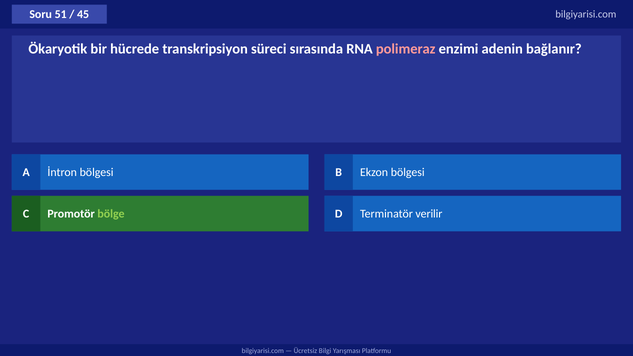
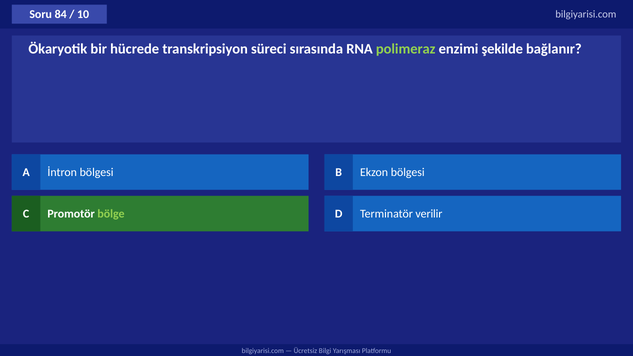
51: 51 -> 84
45: 45 -> 10
polimeraz colour: pink -> light green
adenin: adenin -> şekilde
